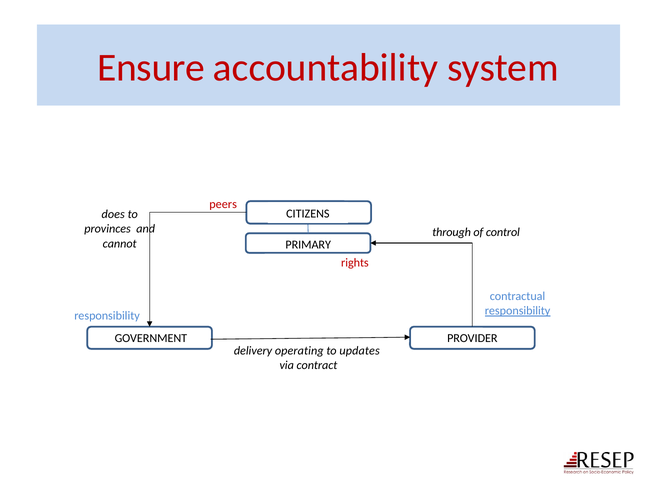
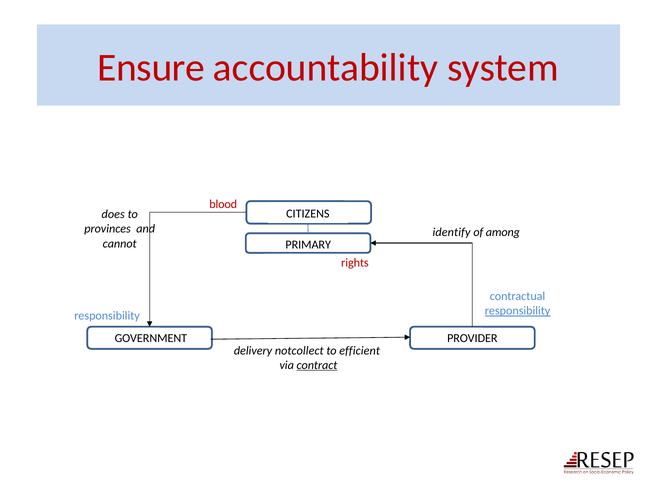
peers: peers -> blood
through: through -> identify
control: control -> among
operating: operating -> notcollect
updates: updates -> efficient
contract underline: none -> present
